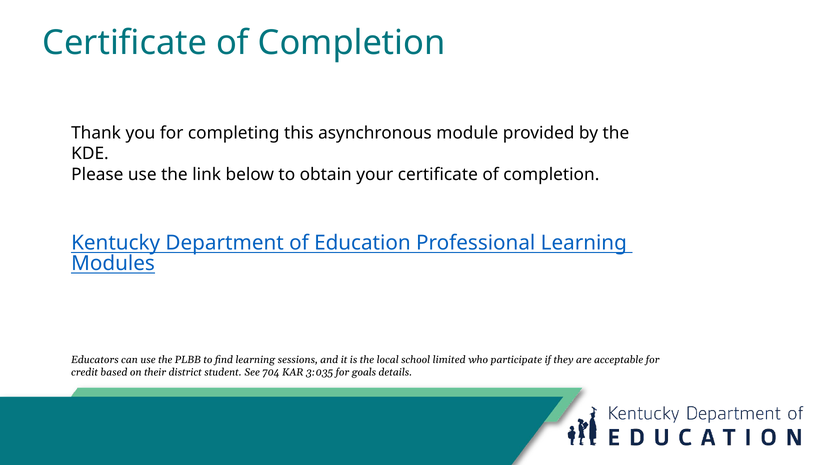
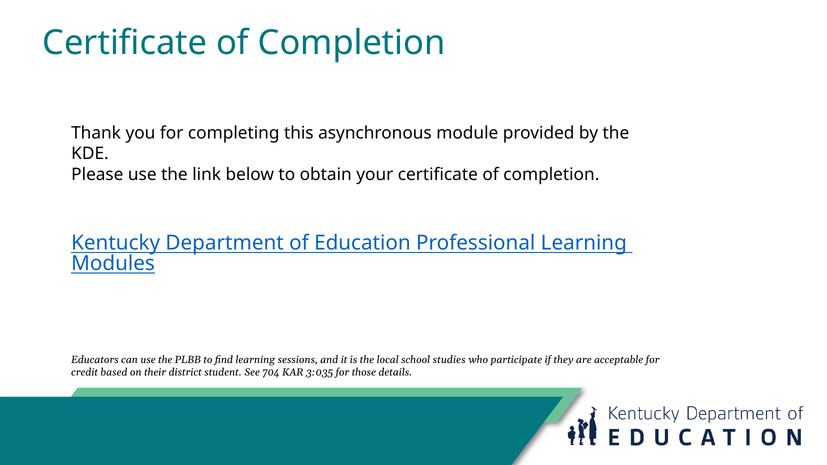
limited: limited -> studies
goals: goals -> those
